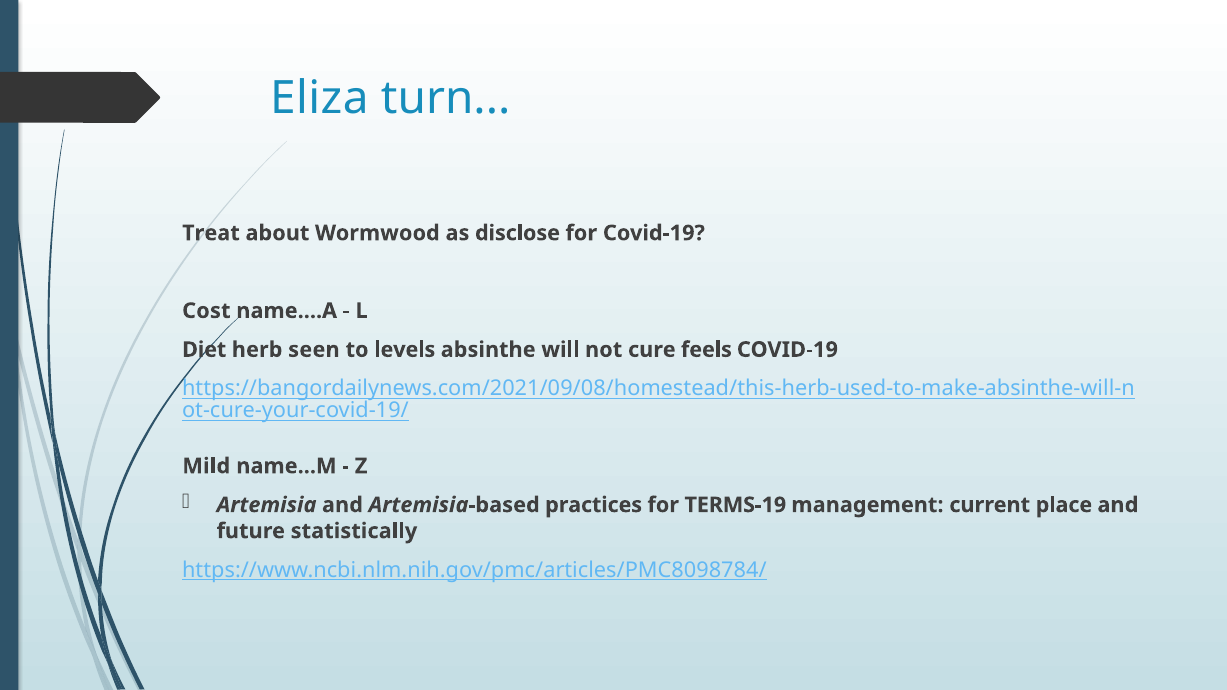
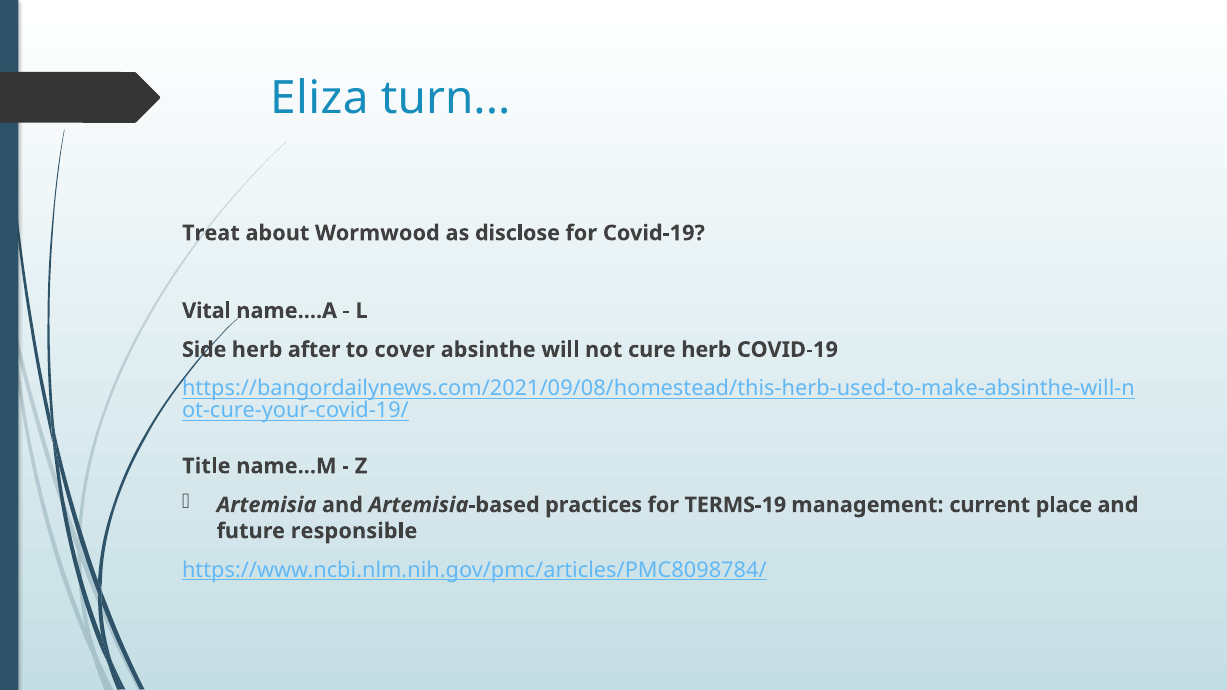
Cost: Cost -> Vital
Diet: Diet -> Side
seen: seen -> after
levels: levels -> cover
cure feels: feels -> herb
Mild: Mild -> Title
statistically: statistically -> responsible
